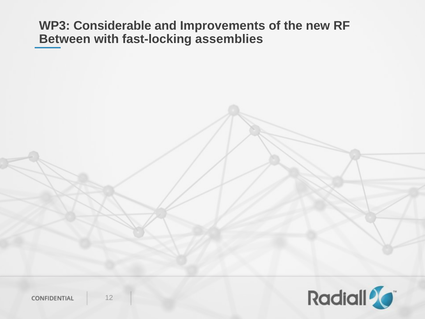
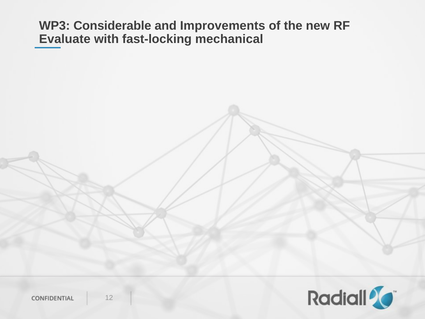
Between: Between -> Evaluate
assemblies: assemblies -> mechanical
